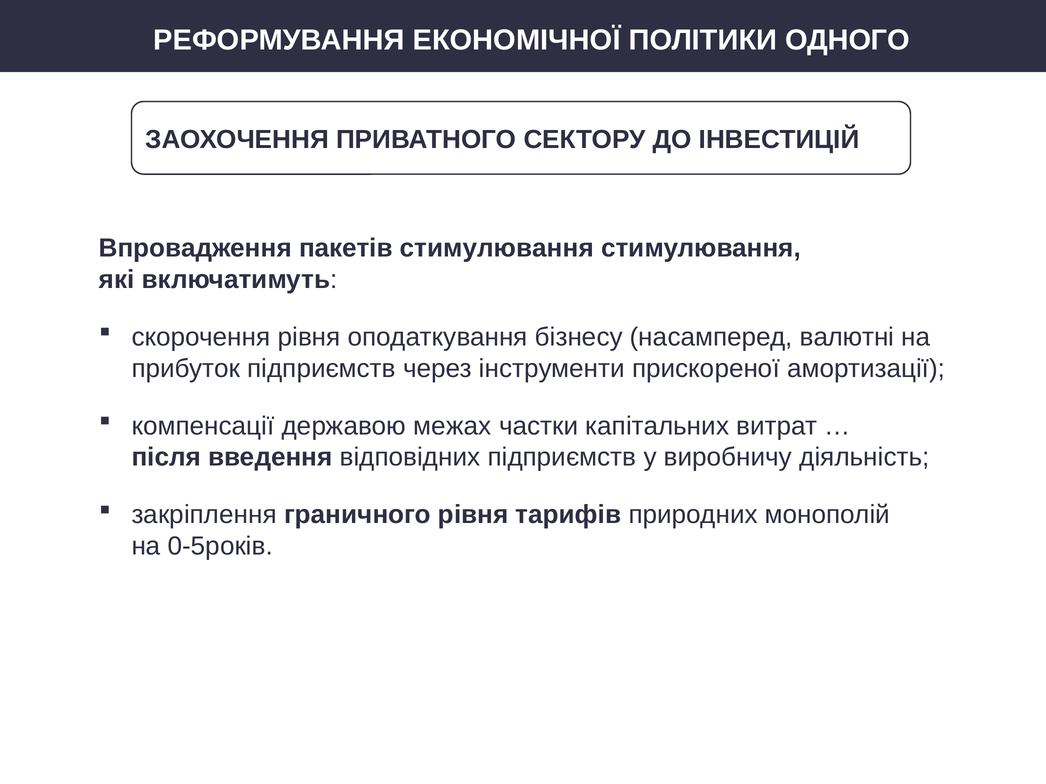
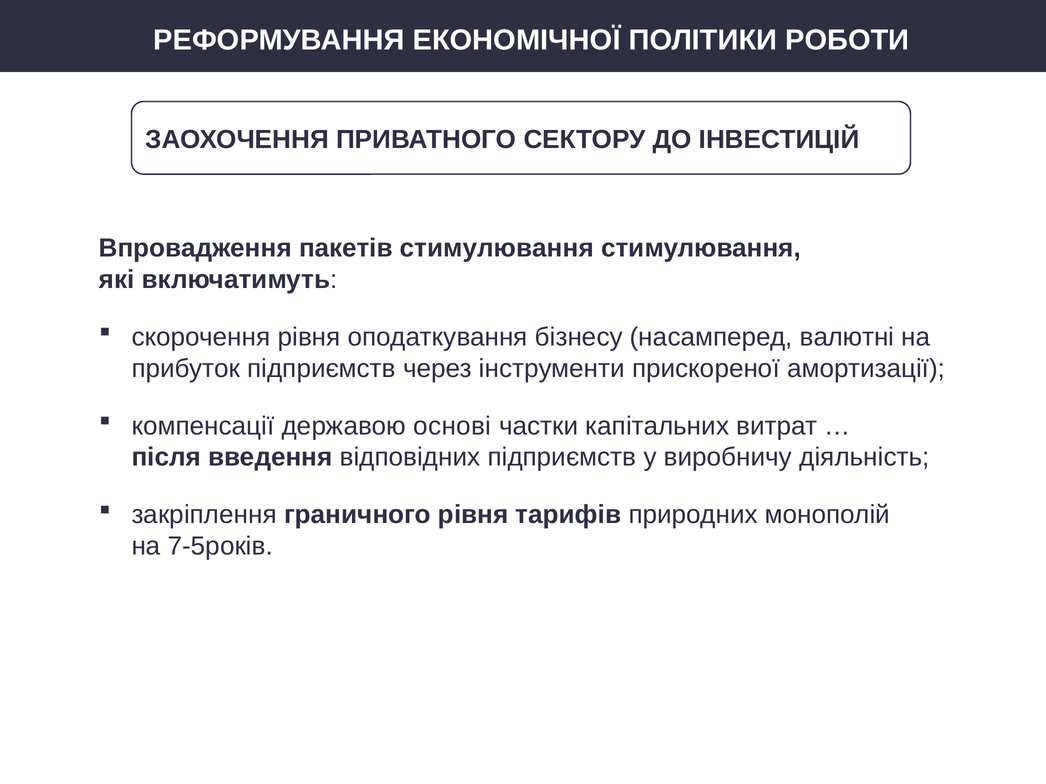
ОДНОГО: ОДНОГО -> РОБОТИ
межах: межах -> основі
0-5років: 0-5років -> 7-5років
